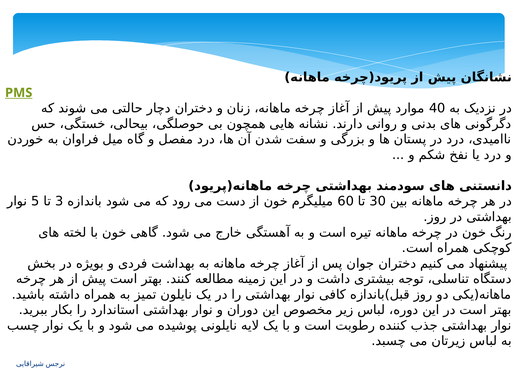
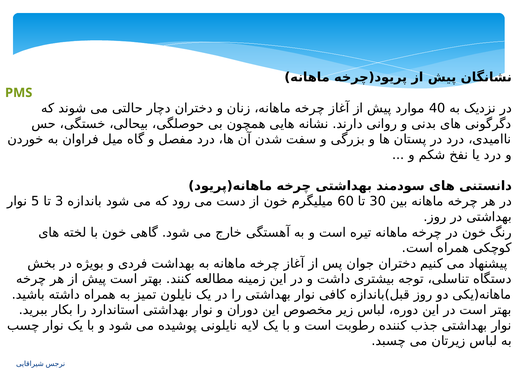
PMS underline: present -> none
